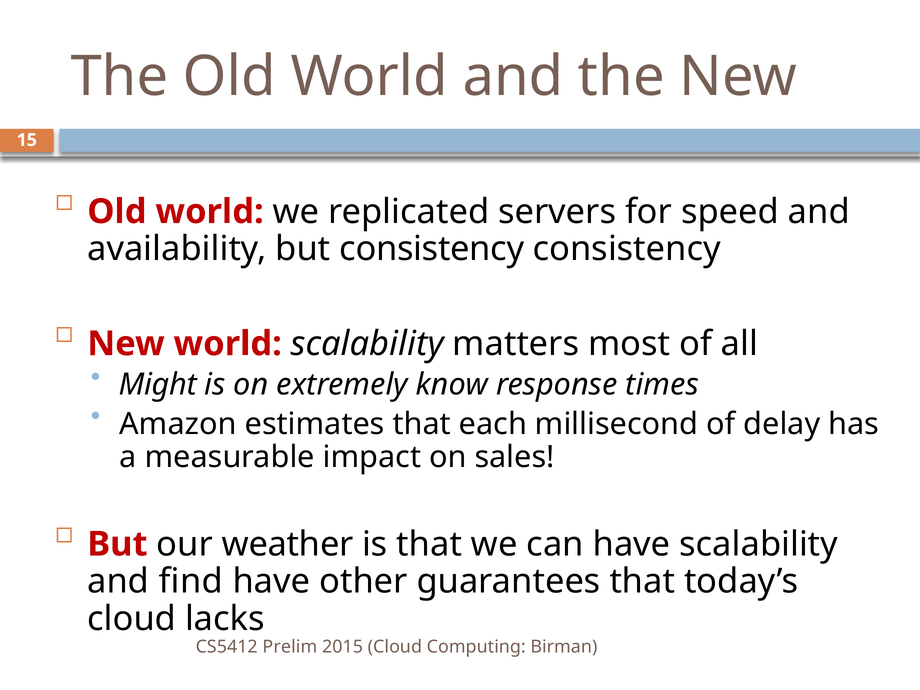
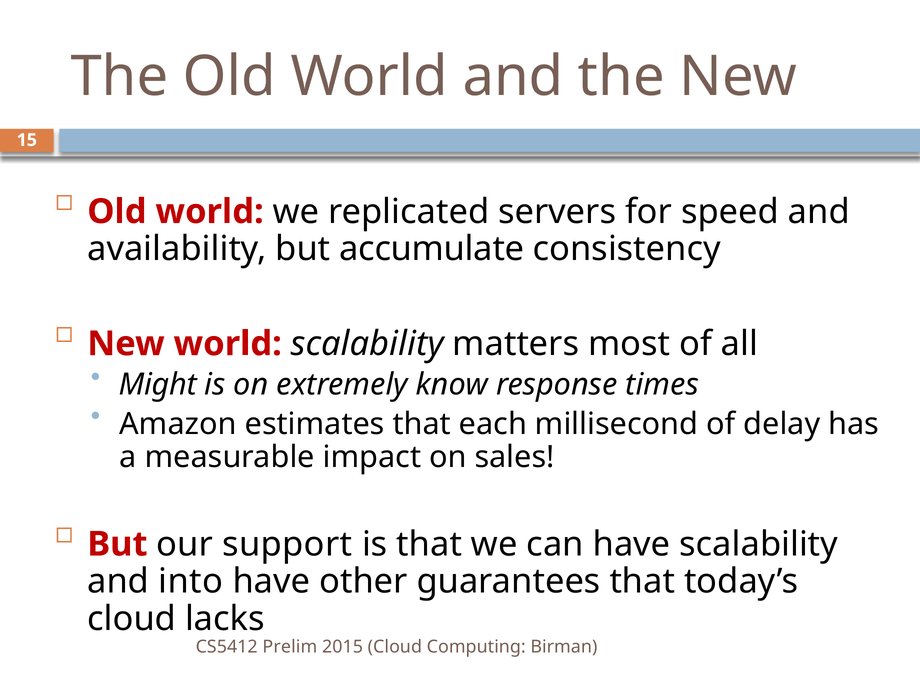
but consistency: consistency -> accumulate
weather: weather -> support
find: find -> into
